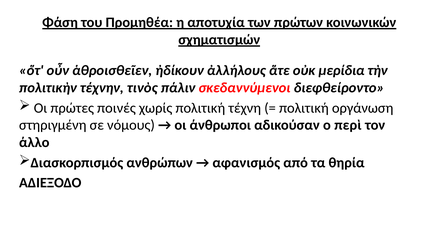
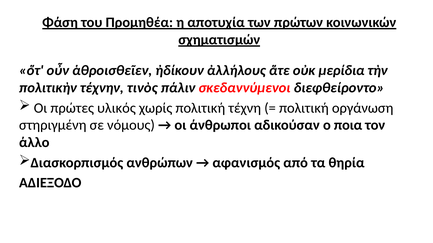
ποινές: ποινές -> υλικός
περὶ: περὶ -> ποια
